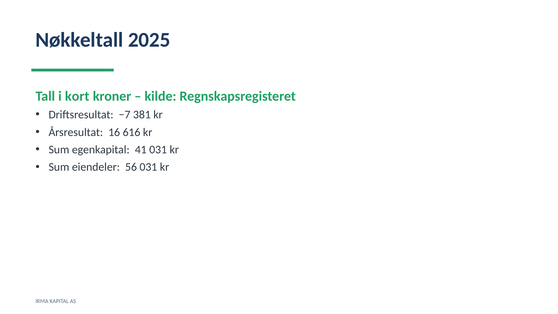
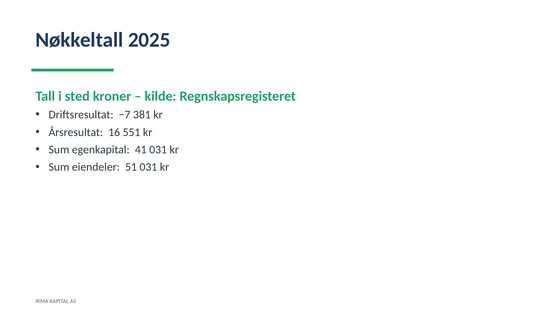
kort: kort -> sted
616: 616 -> 551
56: 56 -> 51
